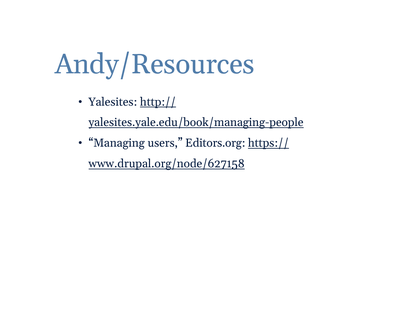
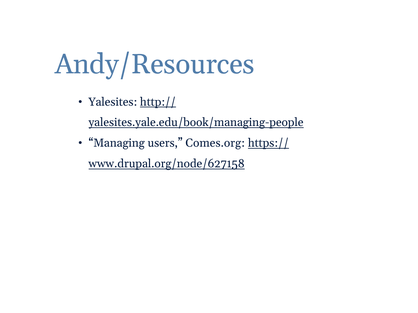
Editors.org: Editors.org -> Comes.org
